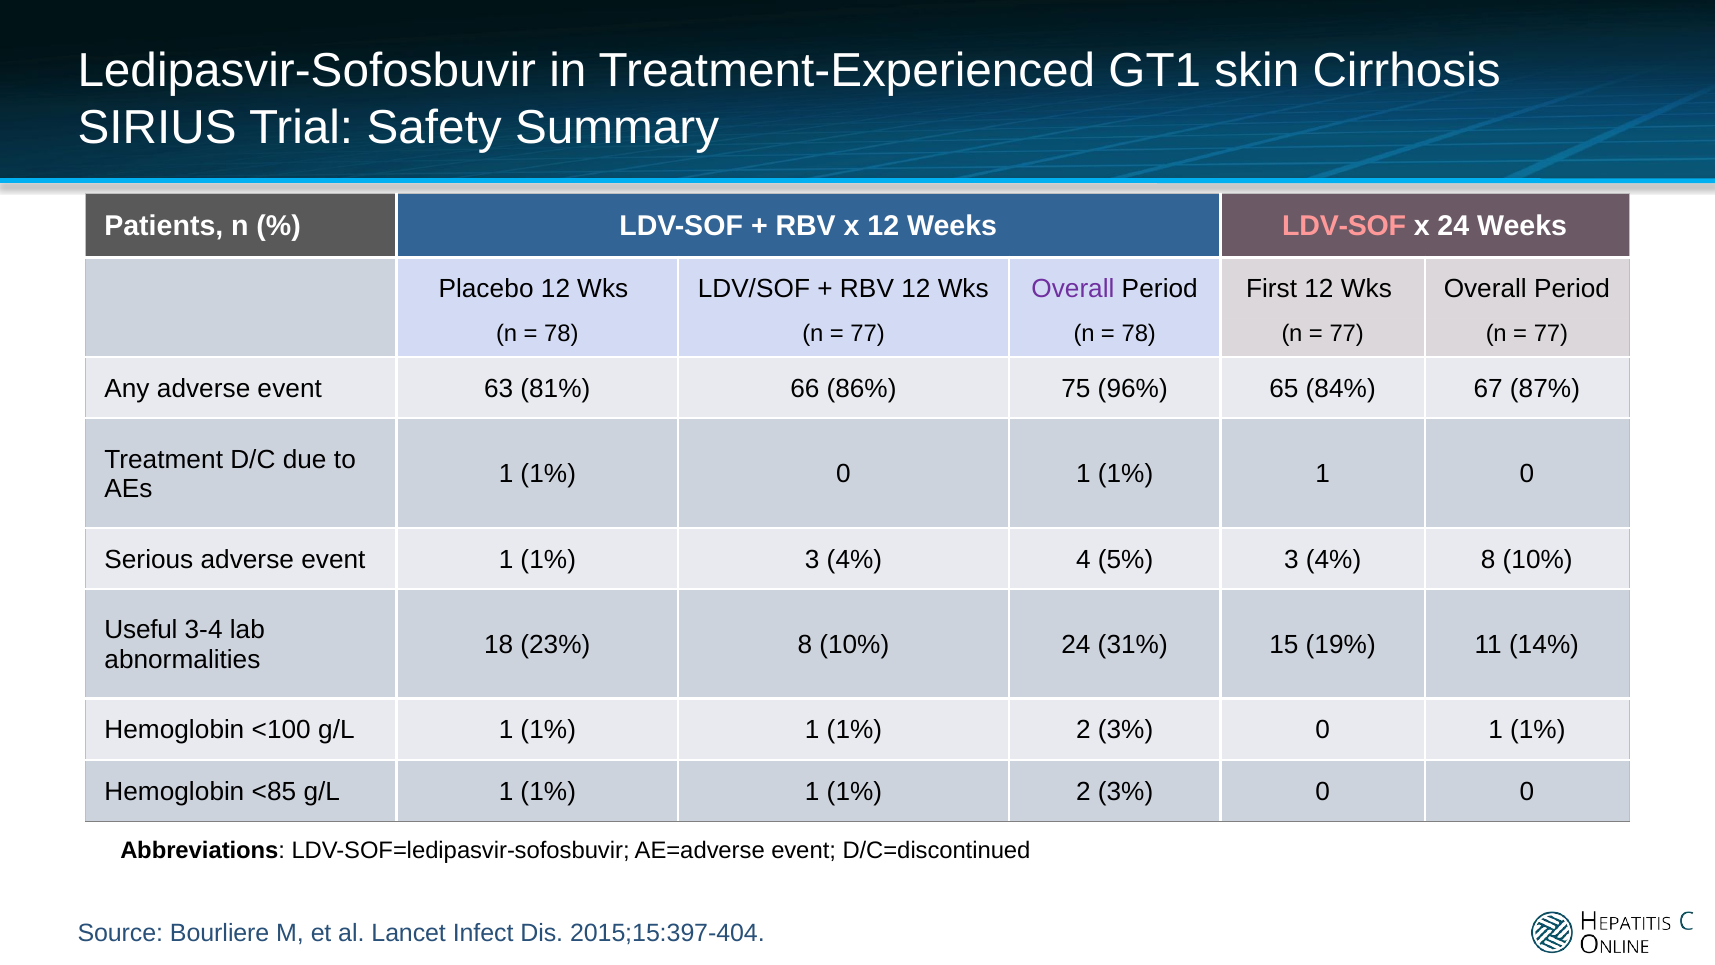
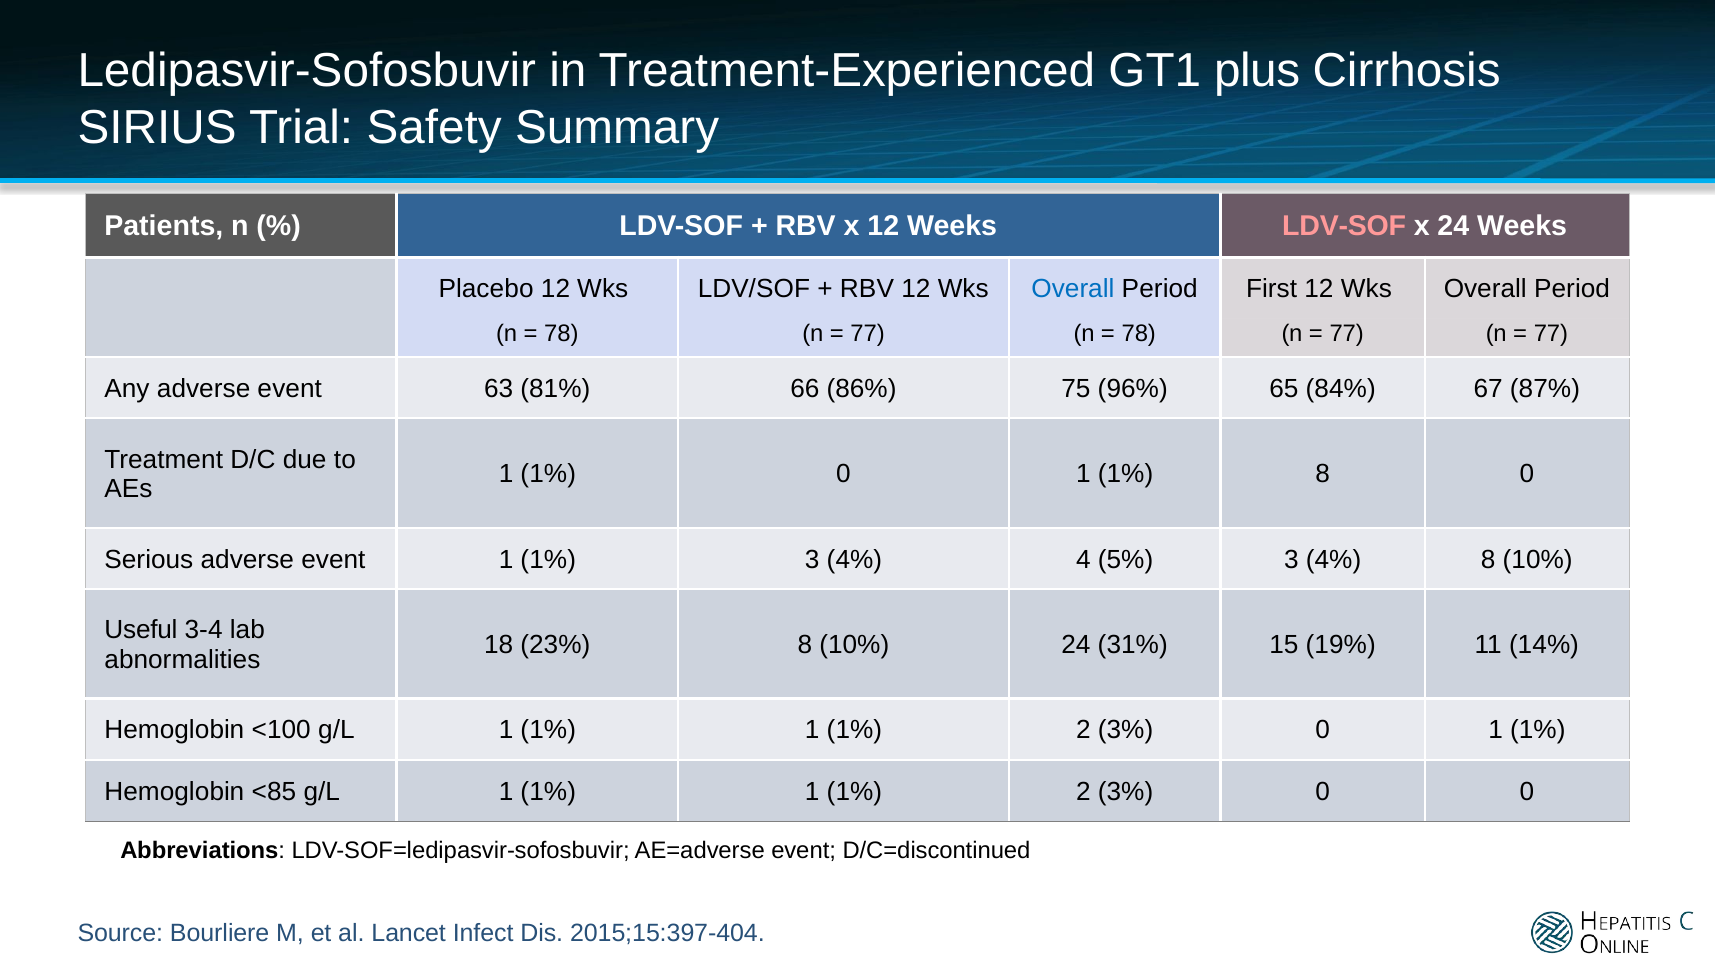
skin: skin -> plus
Overall at (1073, 289) colour: purple -> blue
0 1 1% 1: 1 -> 8
